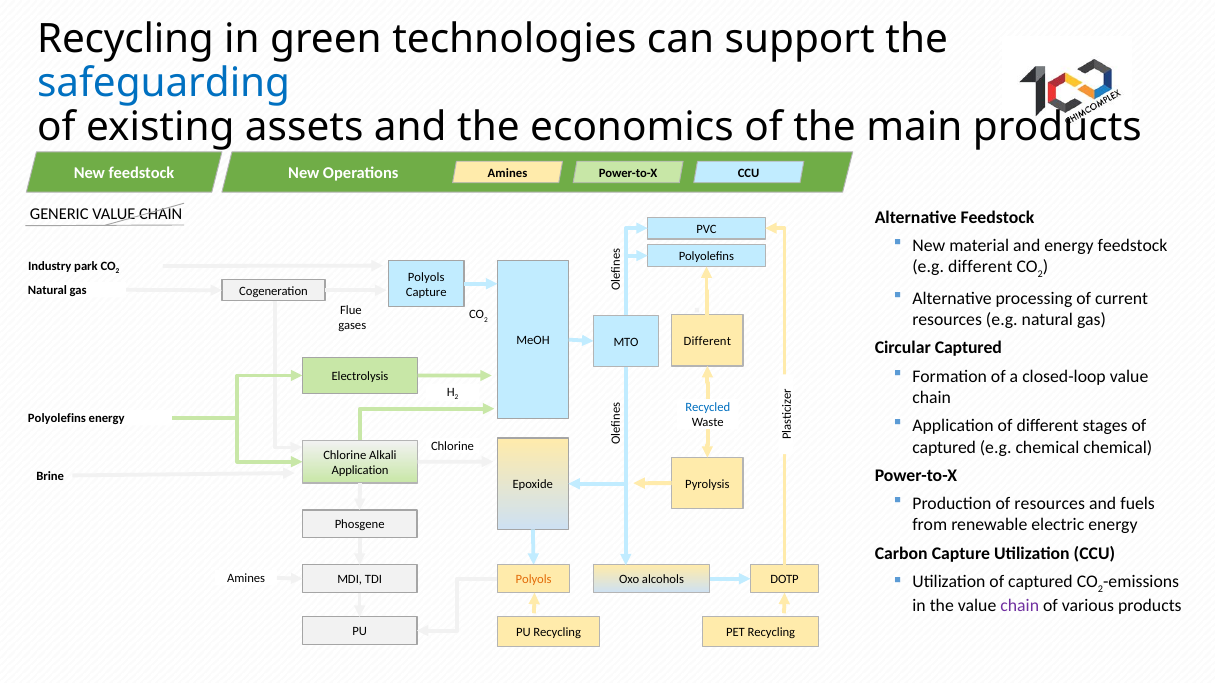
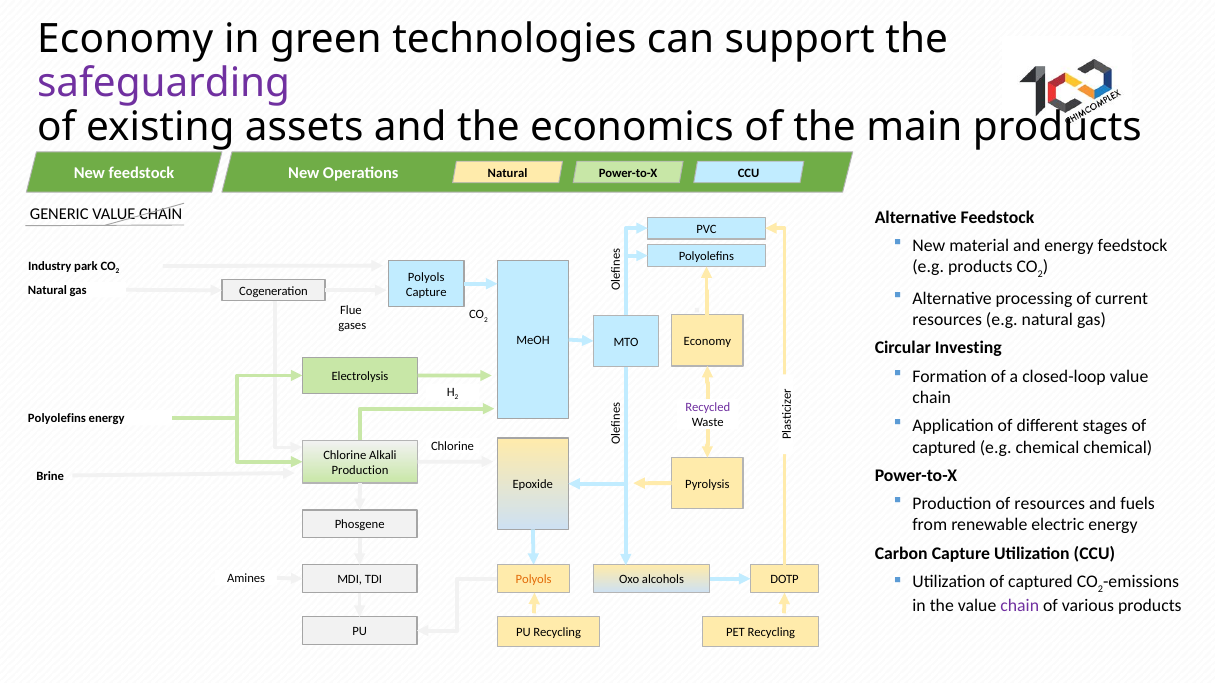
Recycling at (125, 40): Recycling -> Economy
safeguarding colour: blue -> purple
Amines at (508, 173): Amines -> Natural
e.g different: different -> products
Different at (707, 341): Different -> Economy
Circular Captured: Captured -> Investing
Recycled colour: blue -> purple
Application at (360, 470): Application -> Production
